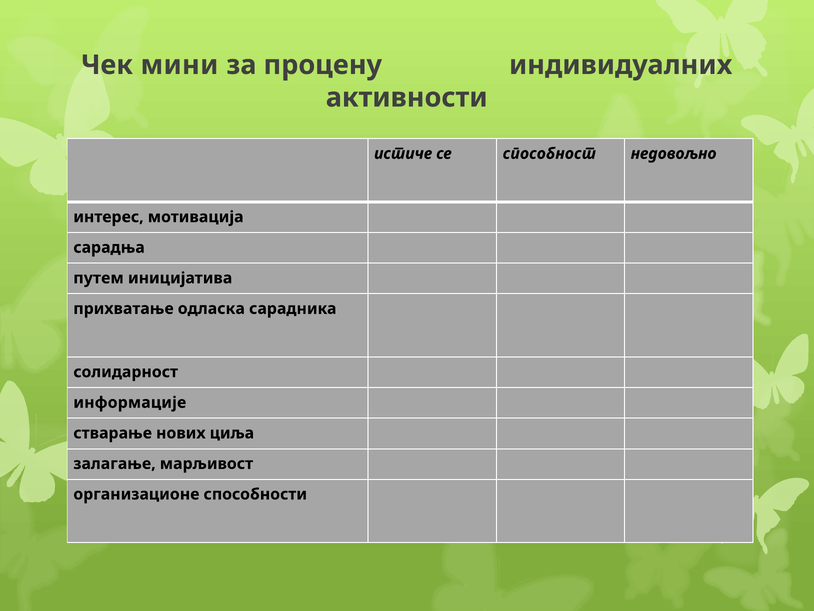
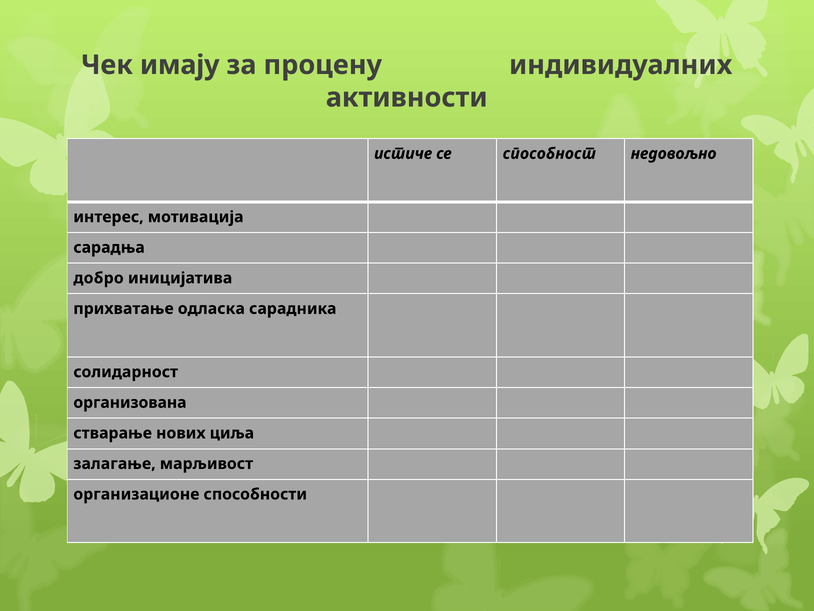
мини: мини -> имају
путем: путем -> добро
информације: информације -> организована
